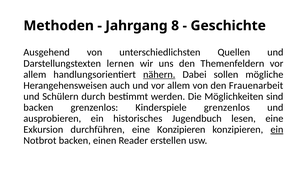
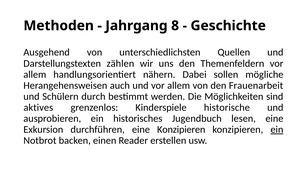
lernen: lernen -> zählen
nähern underline: present -> none
backen at (38, 108): backen -> aktives
Kinderspiele grenzenlos: grenzenlos -> historische
